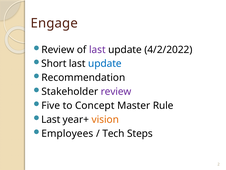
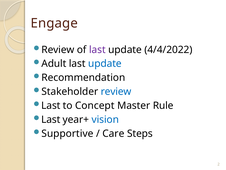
4/2/2022: 4/2/2022 -> 4/4/2022
Short: Short -> Adult
review at (116, 91) colour: purple -> blue
Five at (51, 105): Five -> Last
vision colour: orange -> blue
Employees: Employees -> Supportive
Tech: Tech -> Care
